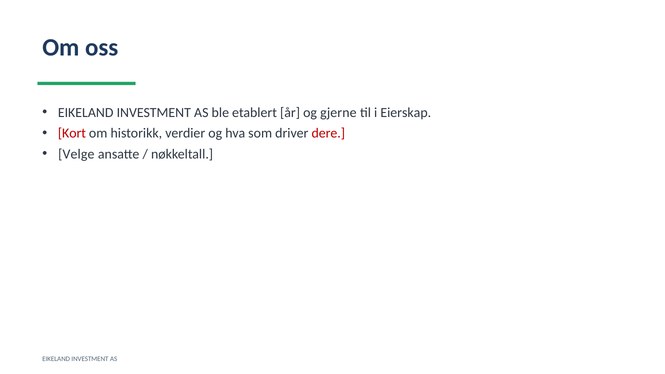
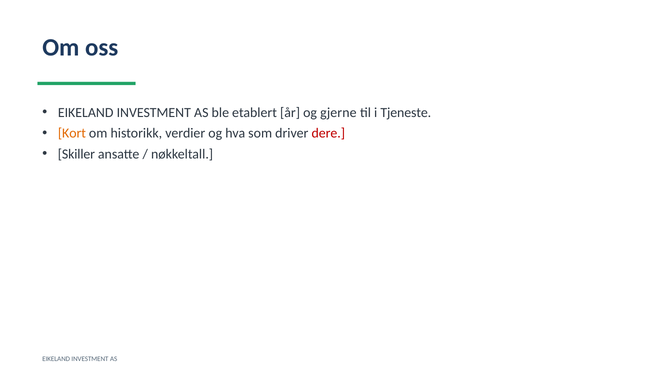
Eierskap: Eierskap -> Tjeneste
Kort colour: red -> orange
Velge: Velge -> Skiller
